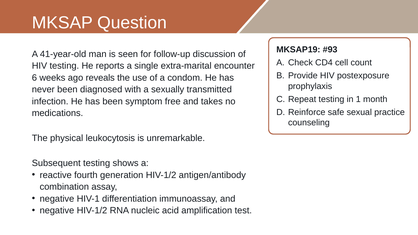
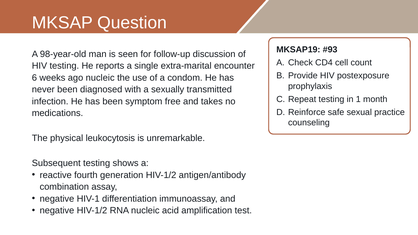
41-year-old: 41-year-old -> 98-year-old
ago reveals: reveals -> nucleic
